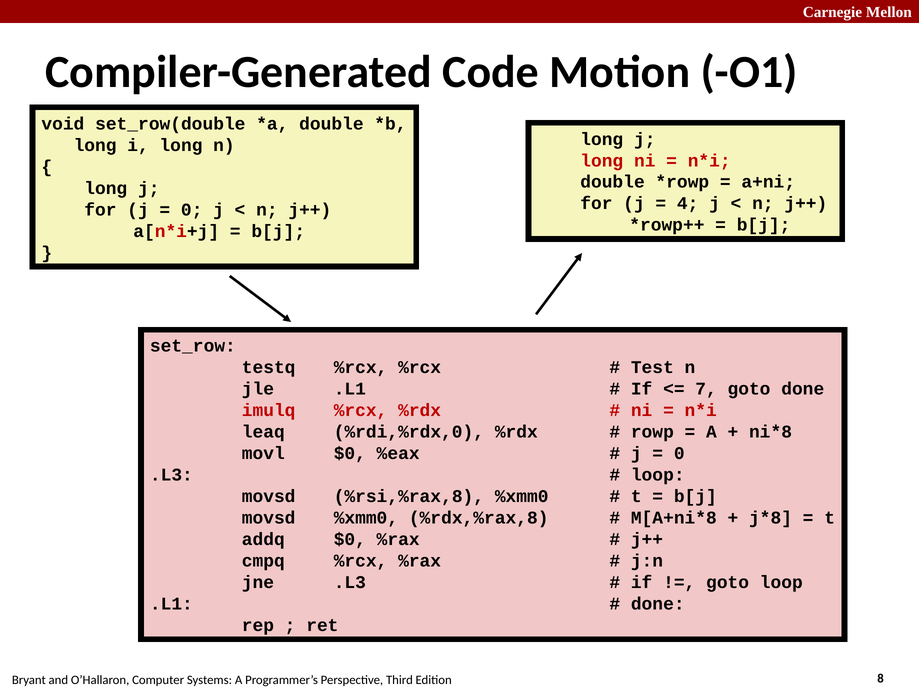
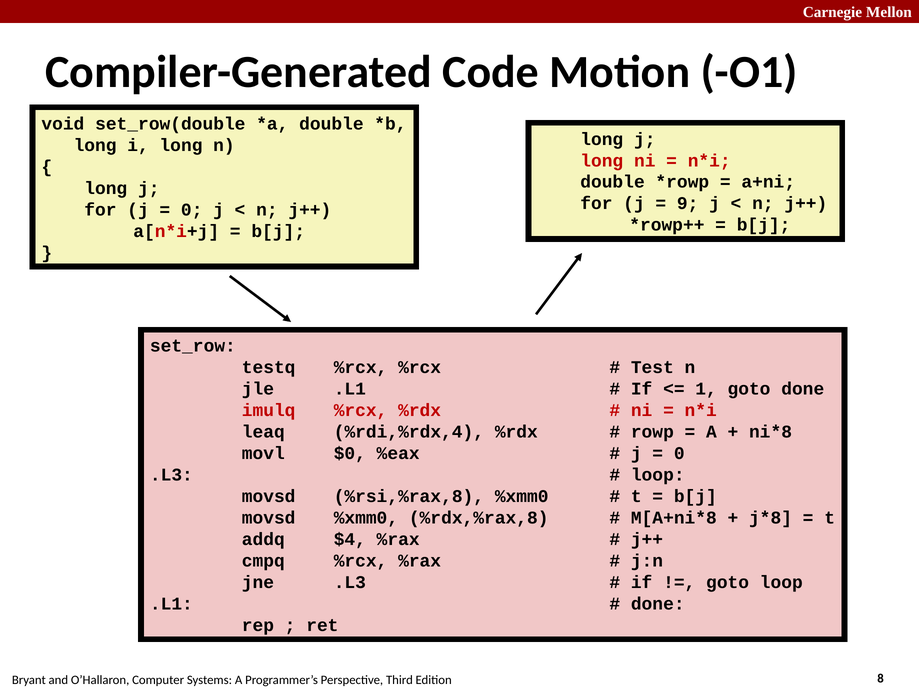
4: 4 -> 9
7: 7 -> 1
%rdi,%rdx,0: %rdi,%rdx,0 -> %rdi,%rdx,4
addq $0: $0 -> $4
